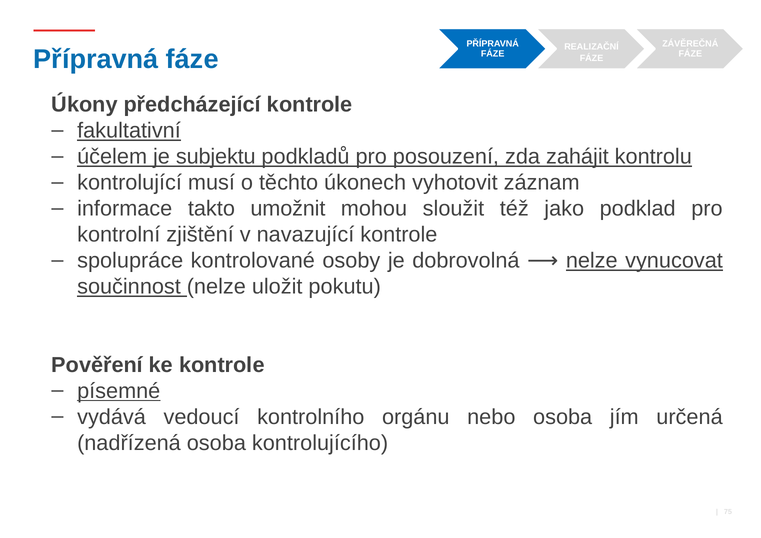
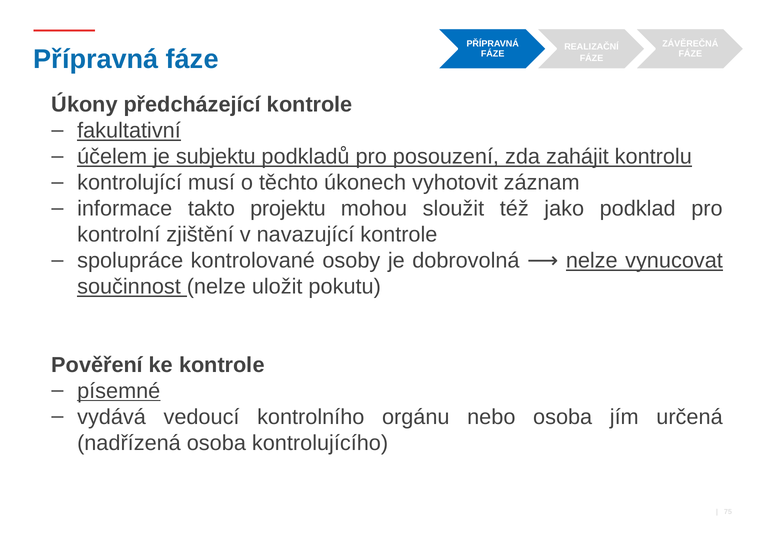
umožnit: umožnit -> projektu
